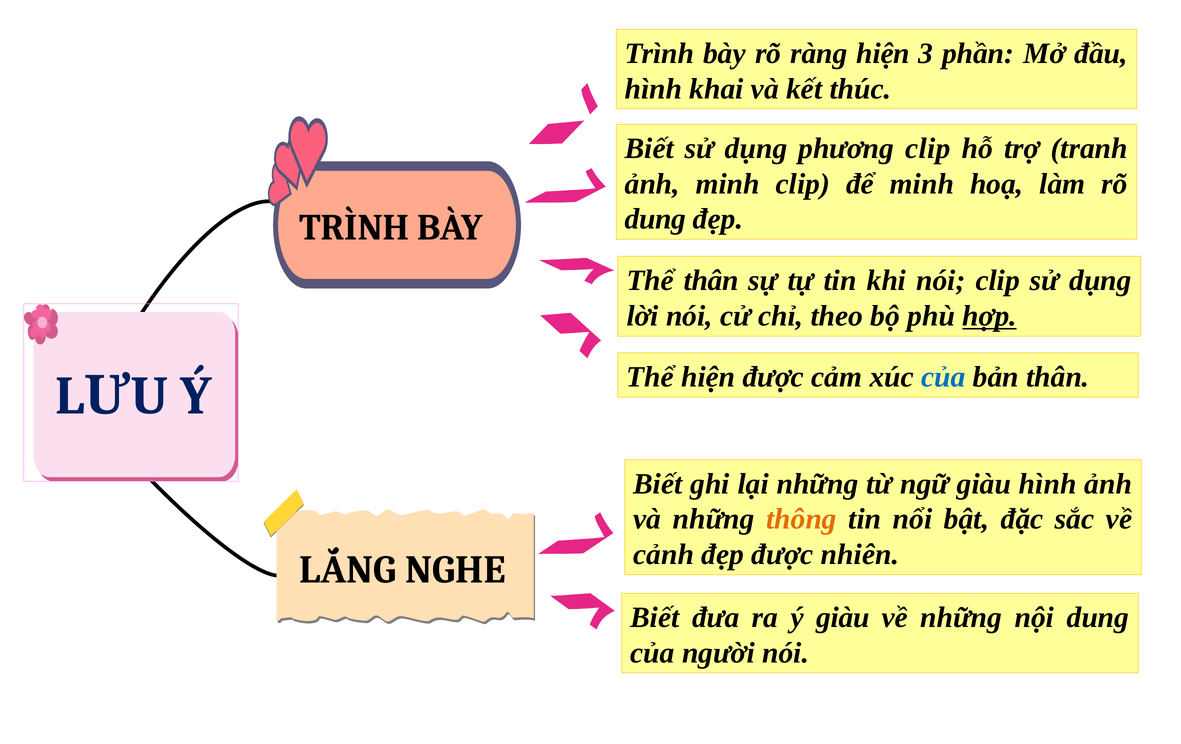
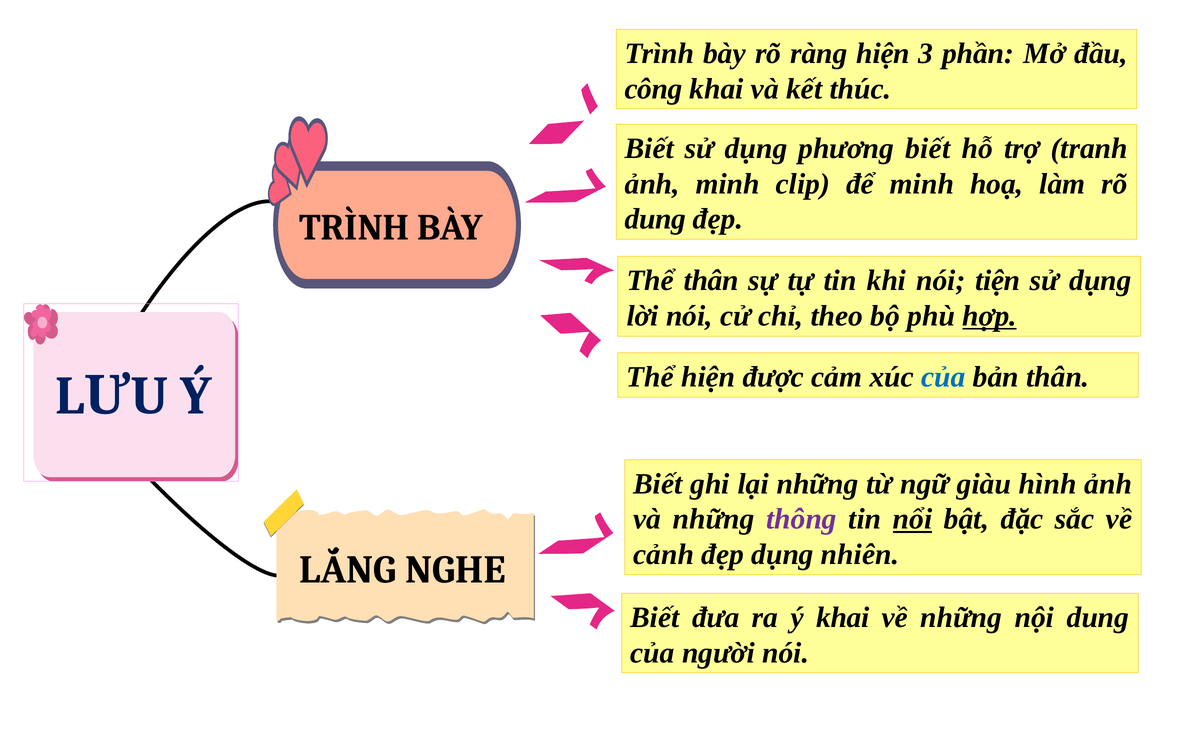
hình at (653, 89): hình -> công
phương clip: clip -> biết
nói clip: clip -> tiện
thông colour: orange -> purple
nổi underline: none -> present
đẹp được: được -> dụng
ý giàu: giàu -> khai
